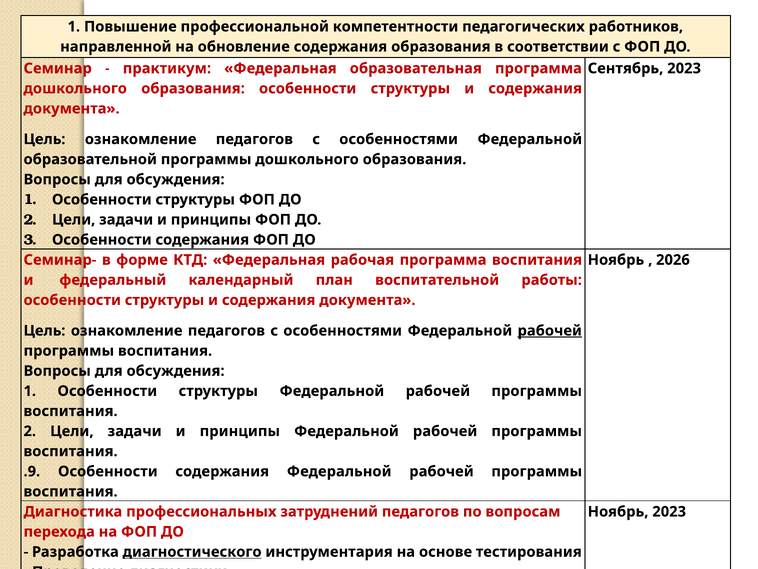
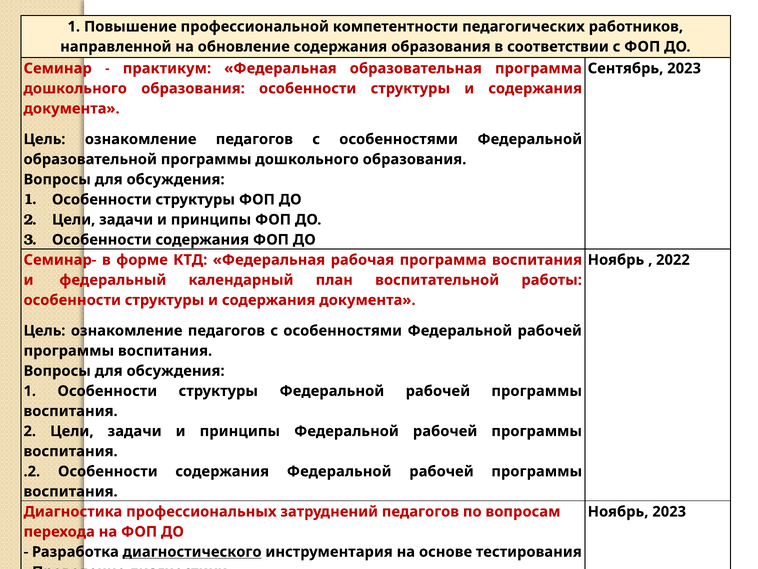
2026: 2026 -> 2022
рабочей at (550, 330) underline: present -> none
.9: .9 -> .2
